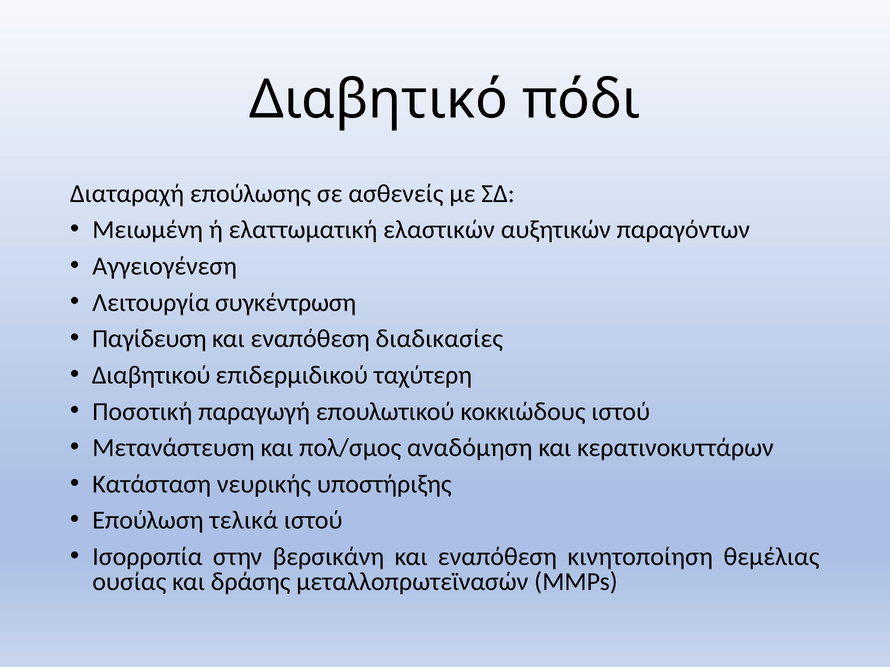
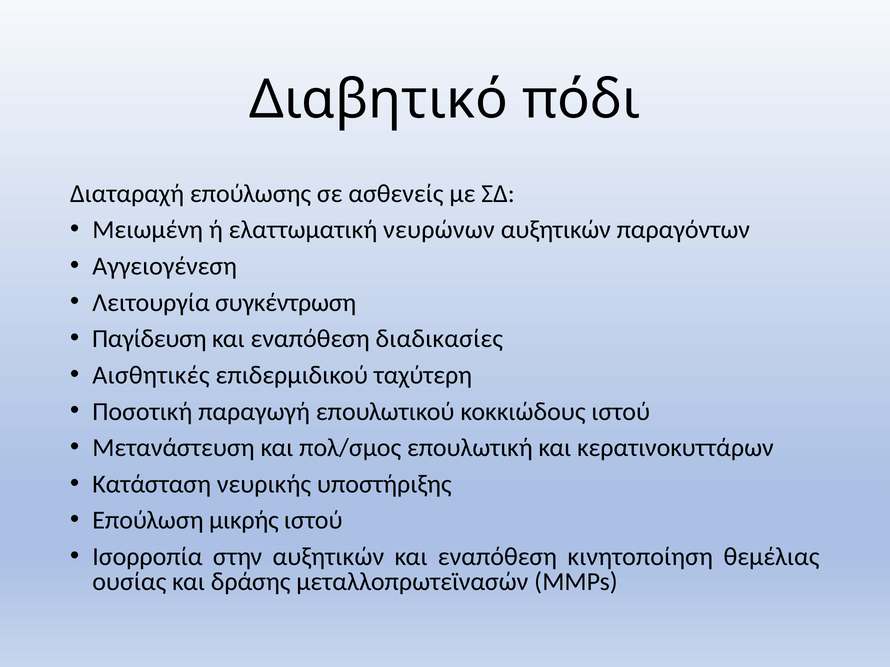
ελαστικών: ελαστικών -> νευρώνων
Διαβητικού: Διαβητικού -> Αισθητικές
αναδόμηση: αναδόμηση -> επουλωτική
τελικά: τελικά -> μικρής
στην βερσικάνη: βερσικάνη -> αυξητικών
